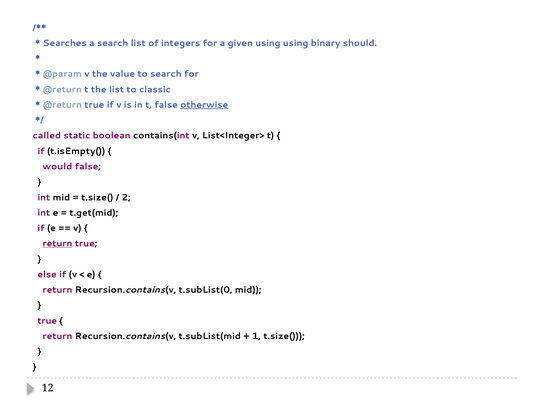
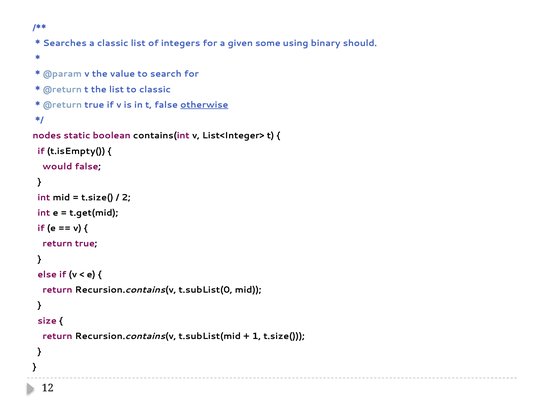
a search: search -> classic
given using: using -> some
called: called -> nodes
return at (57, 244) underline: present -> none
true at (47, 321): true -> size
